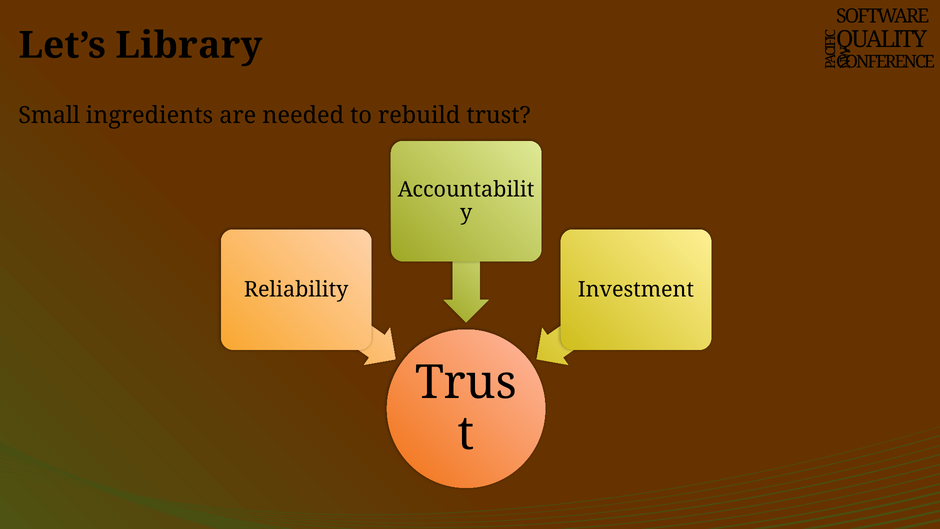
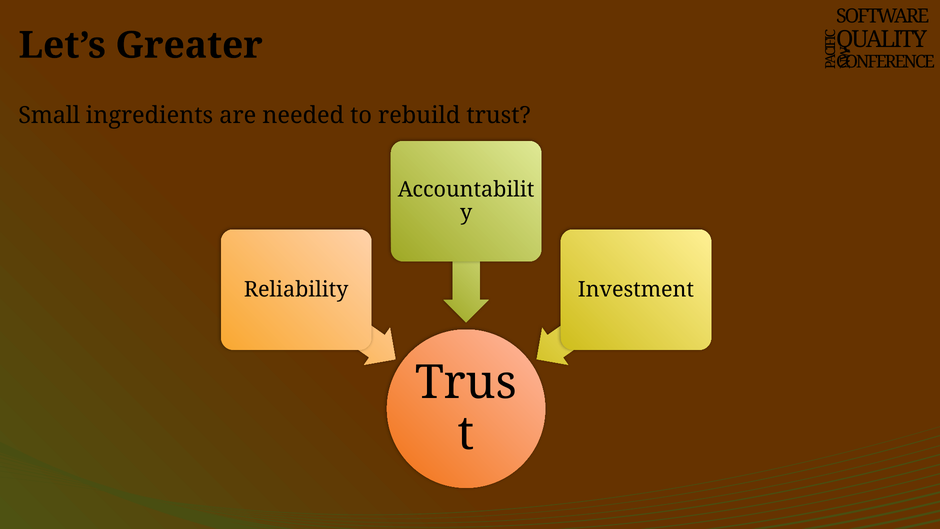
Library: Library -> Greater
